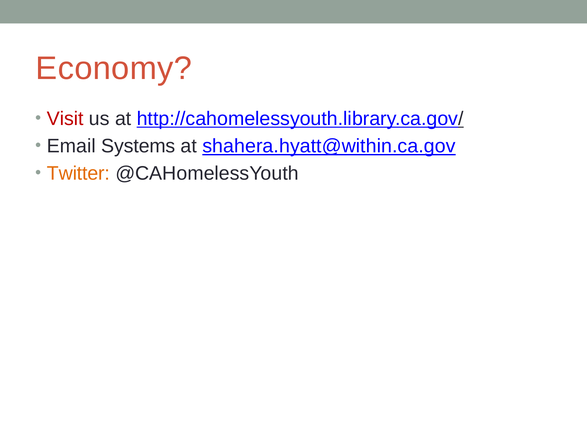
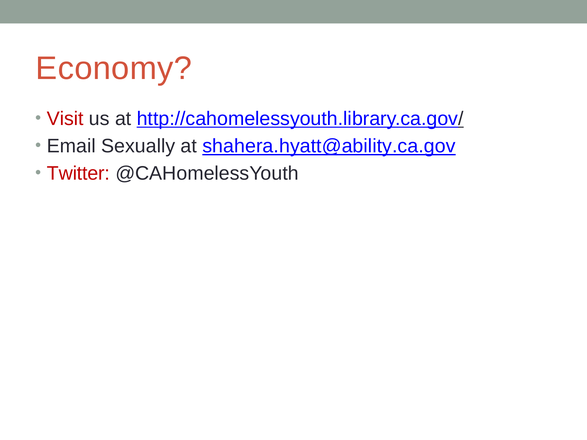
Systems: Systems -> Sexually
shahera.hyatt@within.ca.gov: shahera.hyatt@within.ca.gov -> shahera.hyatt@ability.ca.gov
Twitter colour: orange -> red
